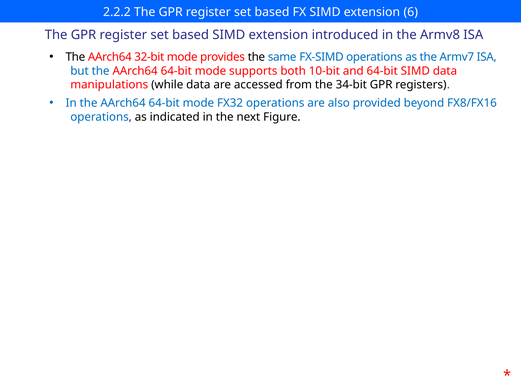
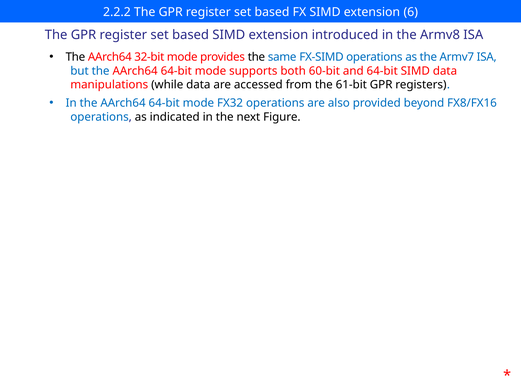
10-bit: 10-bit -> 60-bit
34-bit: 34-bit -> 61-bit
